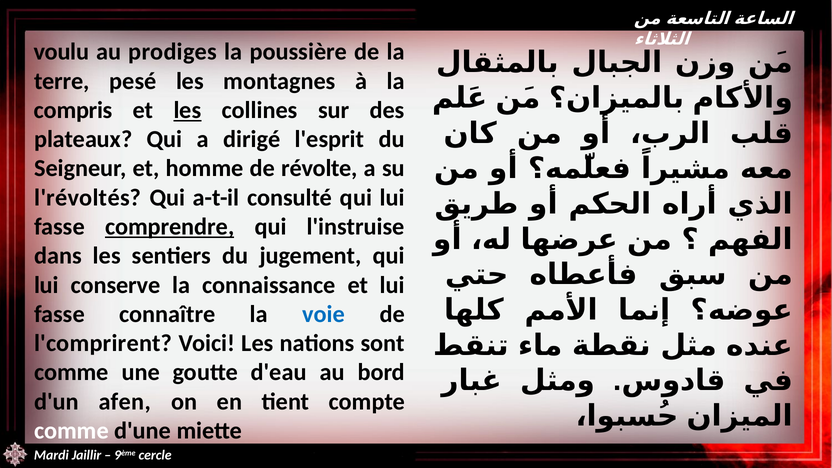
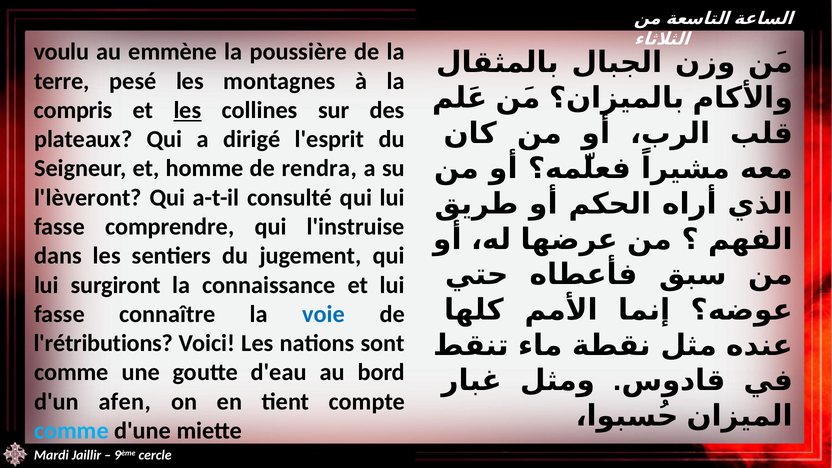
prodiges: prodiges -> emmène
révolte: révolte -> rendra
l'révoltés: l'révoltés -> l'lèveront
comprendre underline: present -> none
conserve: conserve -> surgiront
l'comprirent: l'comprirent -> l'rétributions
comme at (71, 431) colour: white -> light blue
